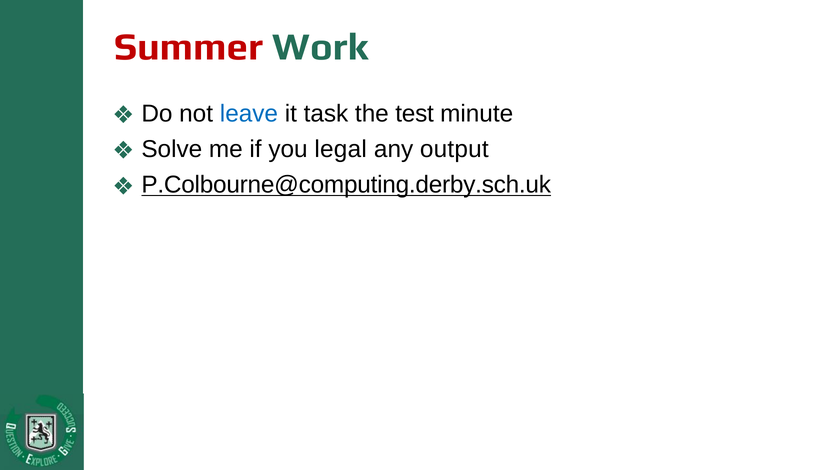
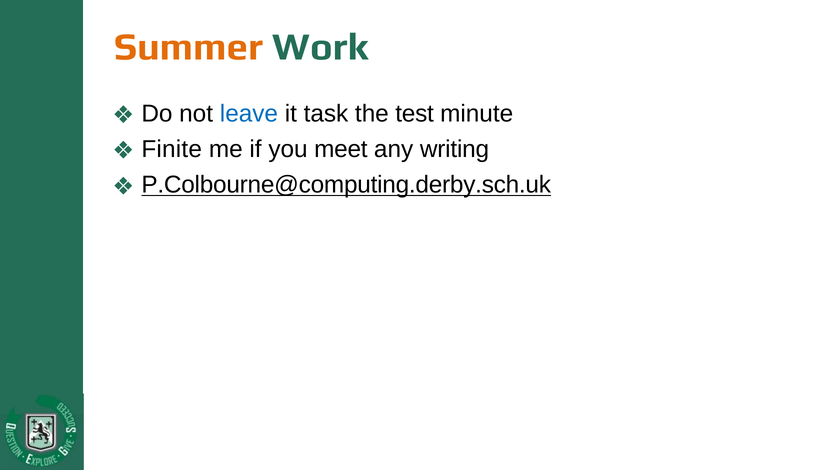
Summer colour: red -> orange
Solve: Solve -> Finite
legal: legal -> meet
output: output -> writing
